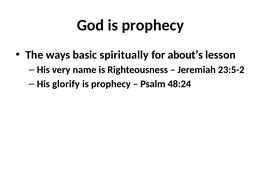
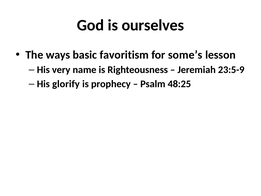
God is prophecy: prophecy -> ourselves
spiritually: spiritually -> favoritism
about’s: about’s -> some’s
23:5-2: 23:5-2 -> 23:5-9
48:24: 48:24 -> 48:25
